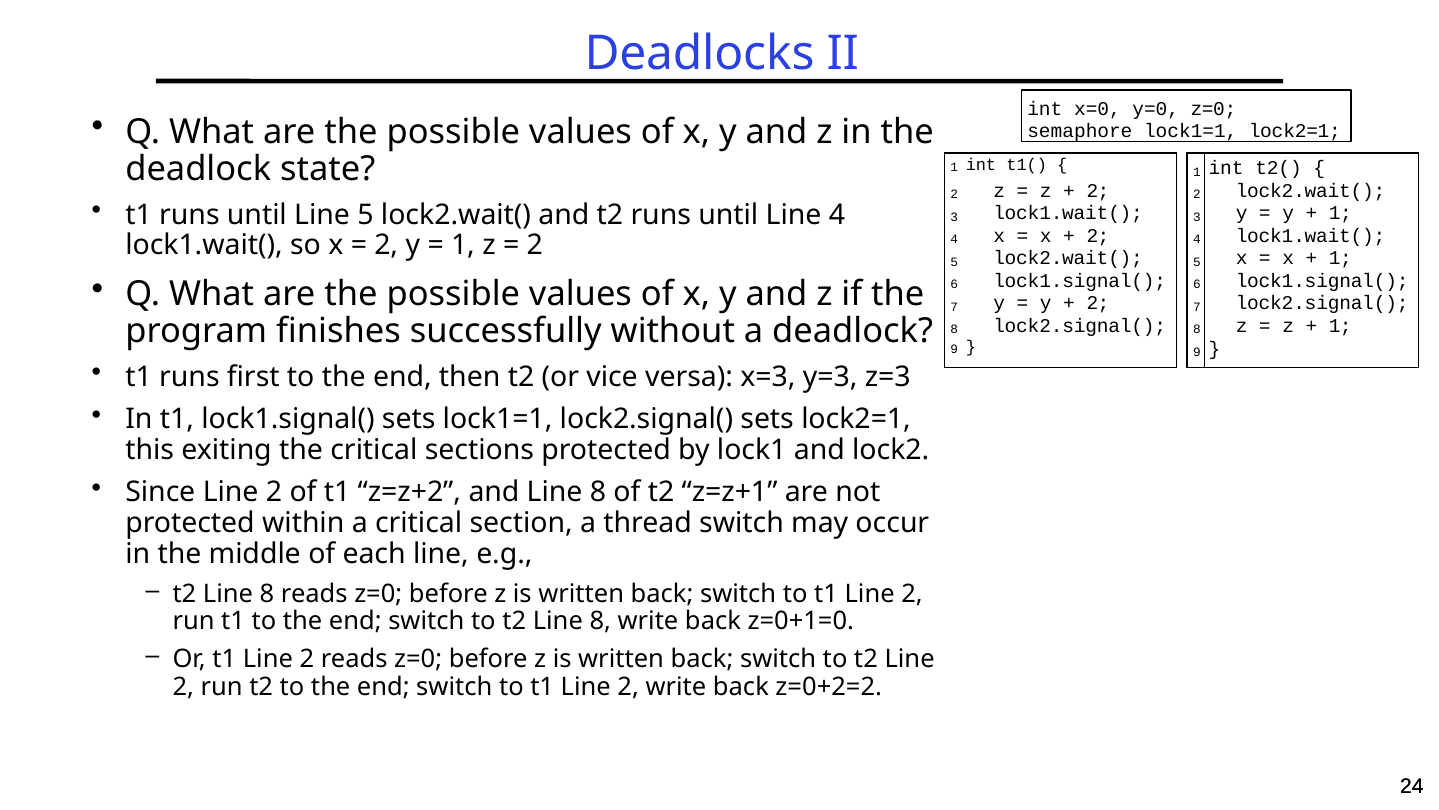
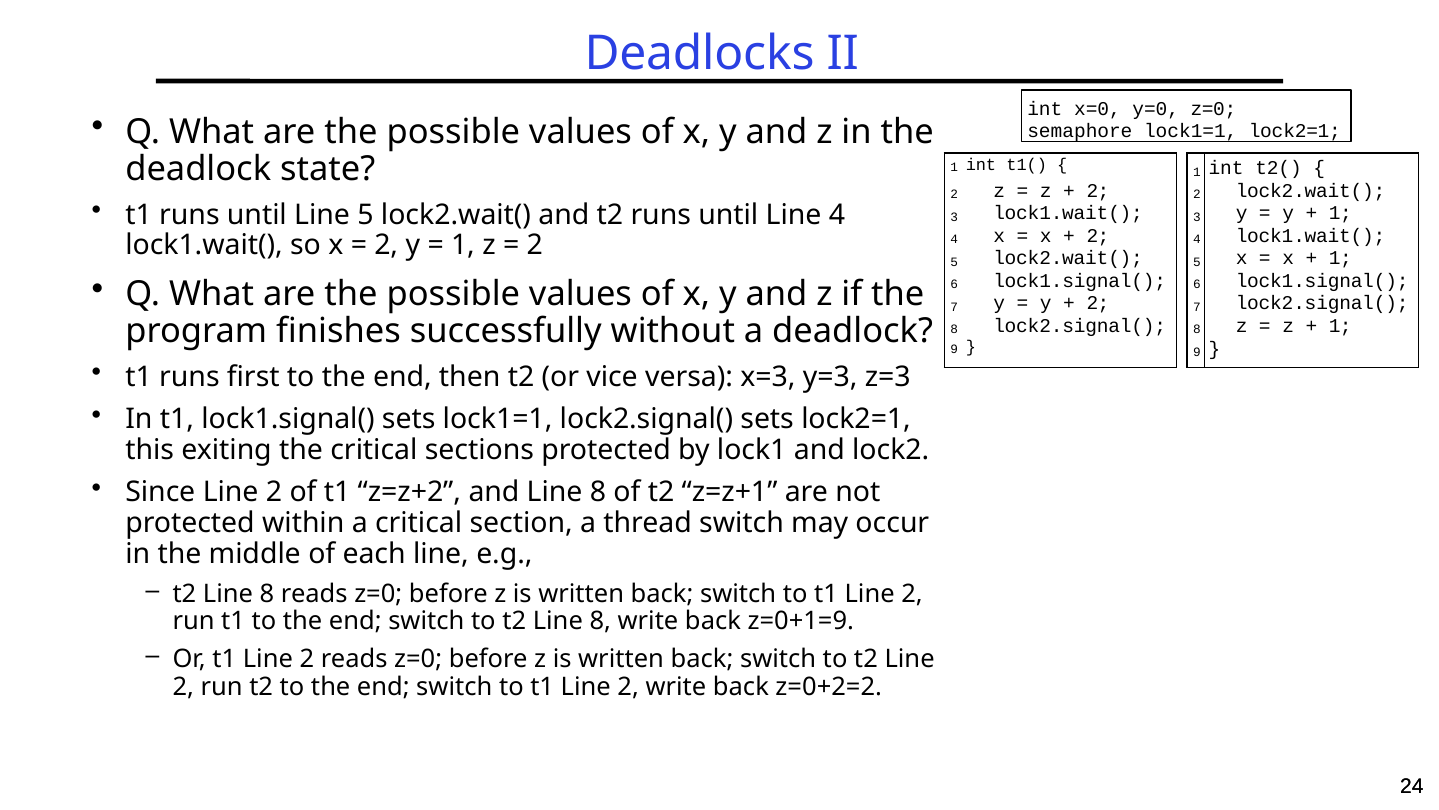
z=0+1=0: z=0+1=0 -> z=0+1=9
